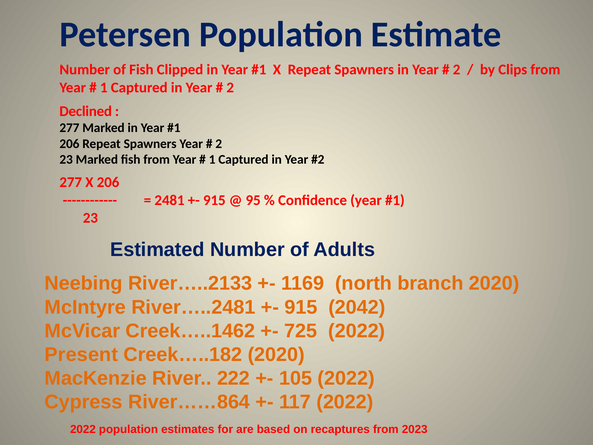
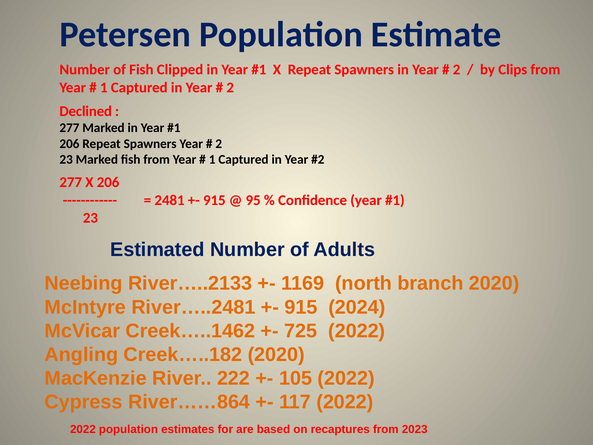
2042: 2042 -> 2024
Present: Present -> Angling
